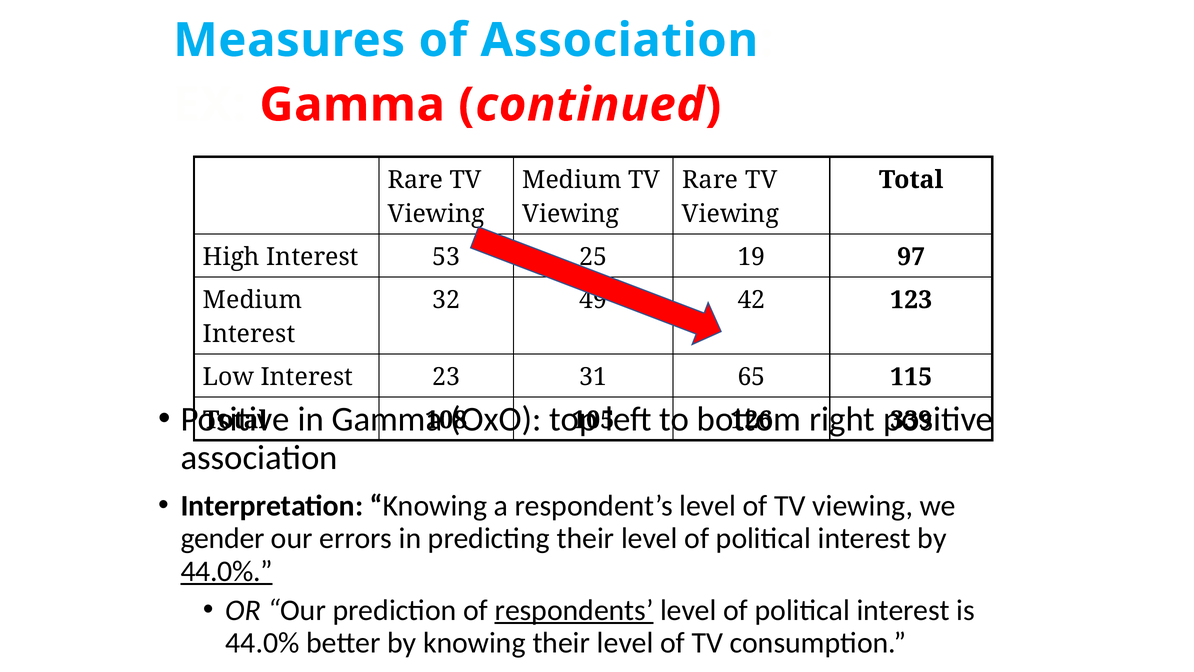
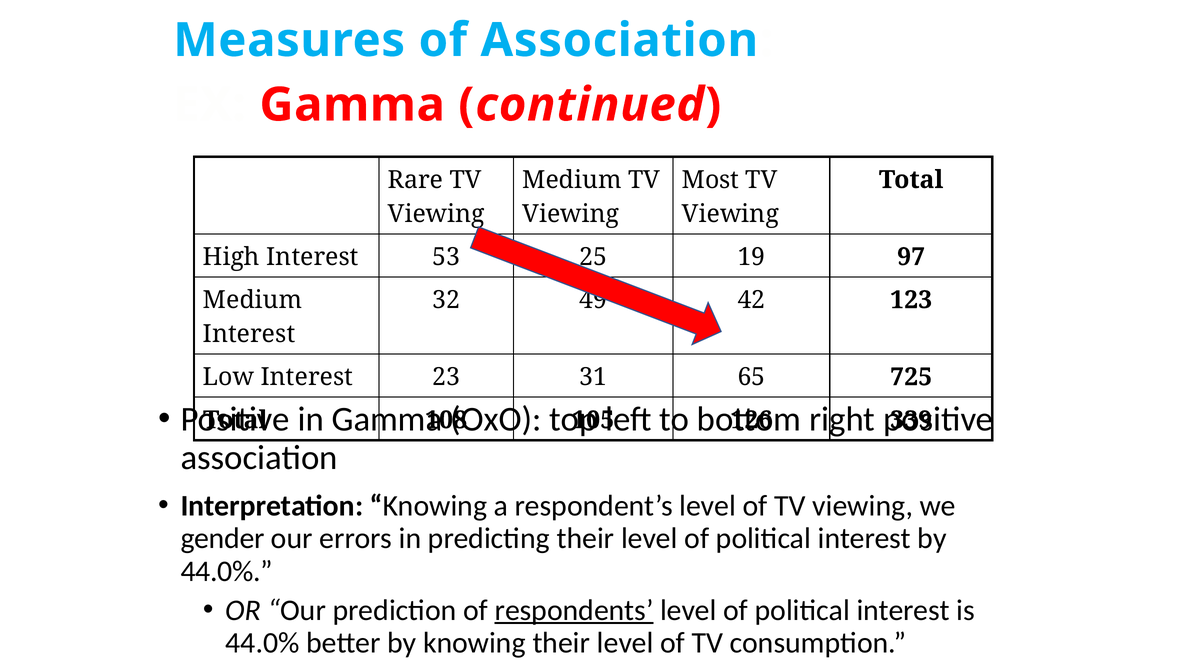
Rare at (710, 180): Rare -> Most
115: 115 -> 725
44.0% at (227, 571) underline: present -> none
